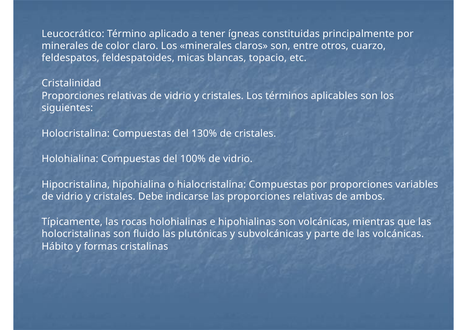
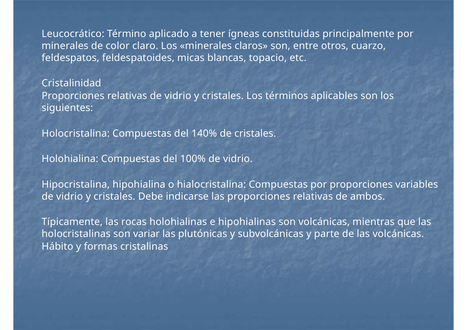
130%: 130% -> 140%
fluido: fluido -> variar
